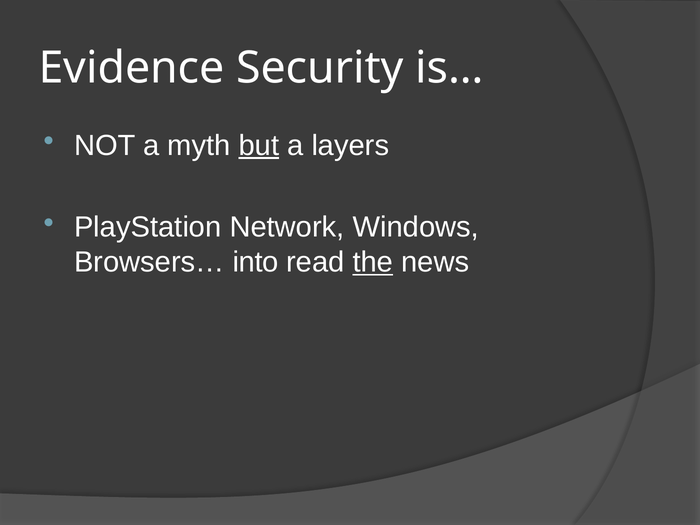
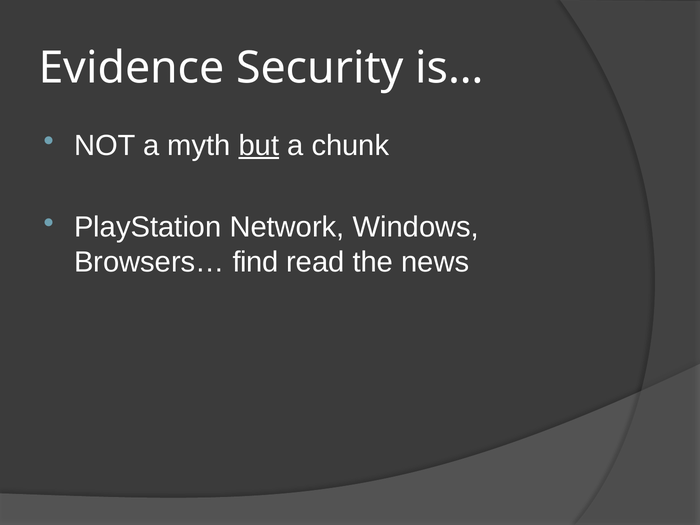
layers: layers -> chunk
into: into -> find
the underline: present -> none
